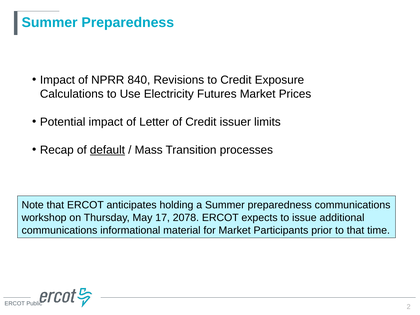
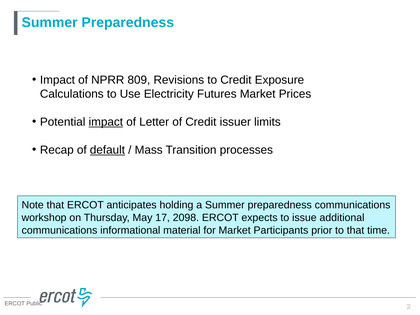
840: 840 -> 809
impact at (106, 122) underline: none -> present
2078: 2078 -> 2098
